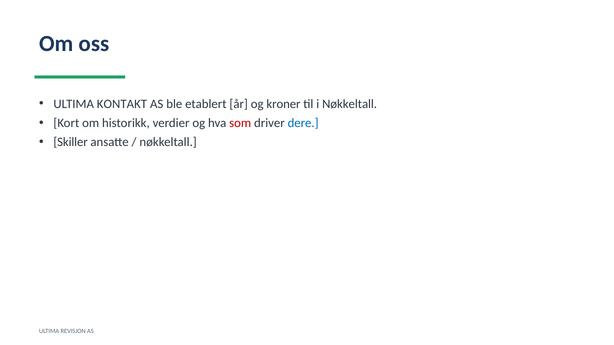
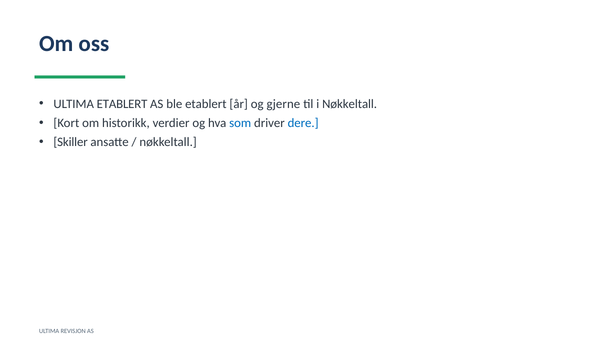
ULTIMA KONTAKT: KONTAKT -> ETABLERT
kroner: kroner -> gjerne
som colour: red -> blue
